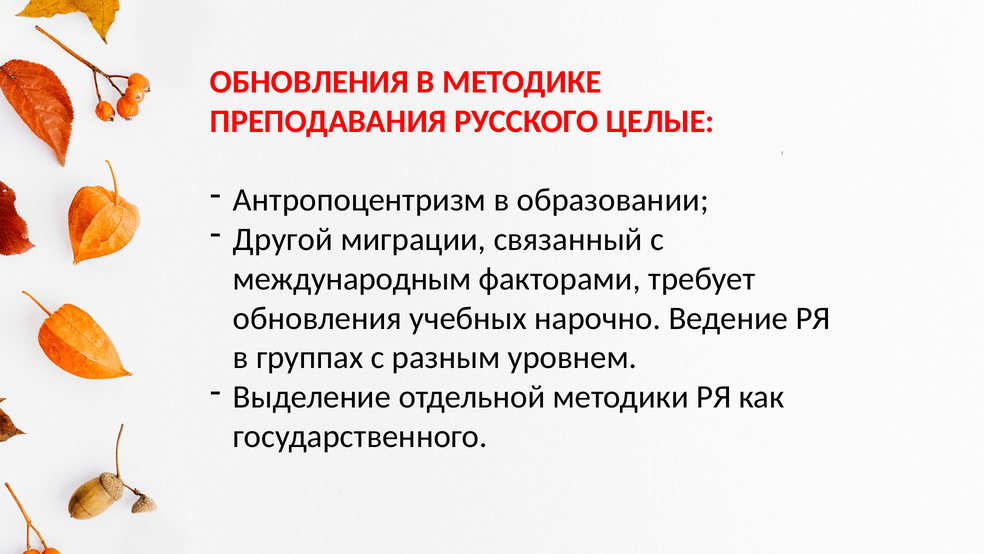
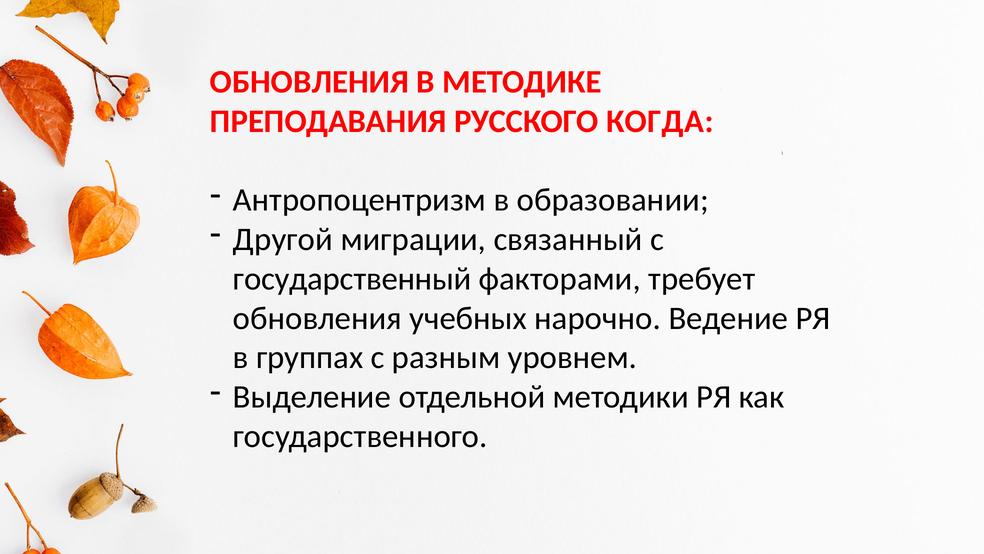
ЦЕЛЫЕ: ЦЕЛЫЕ -> КОГДА
международным: международным -> государственный
